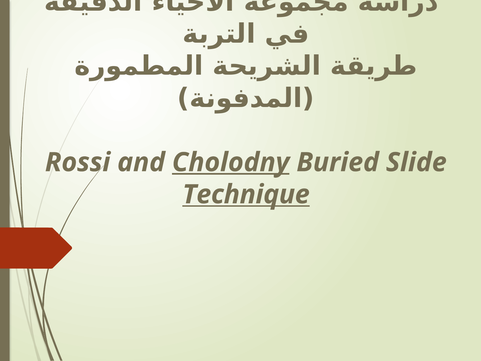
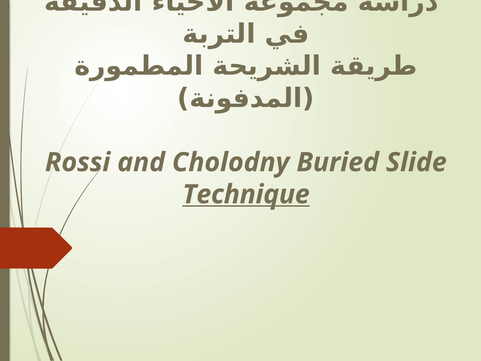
Cholodny underline: present -> none
